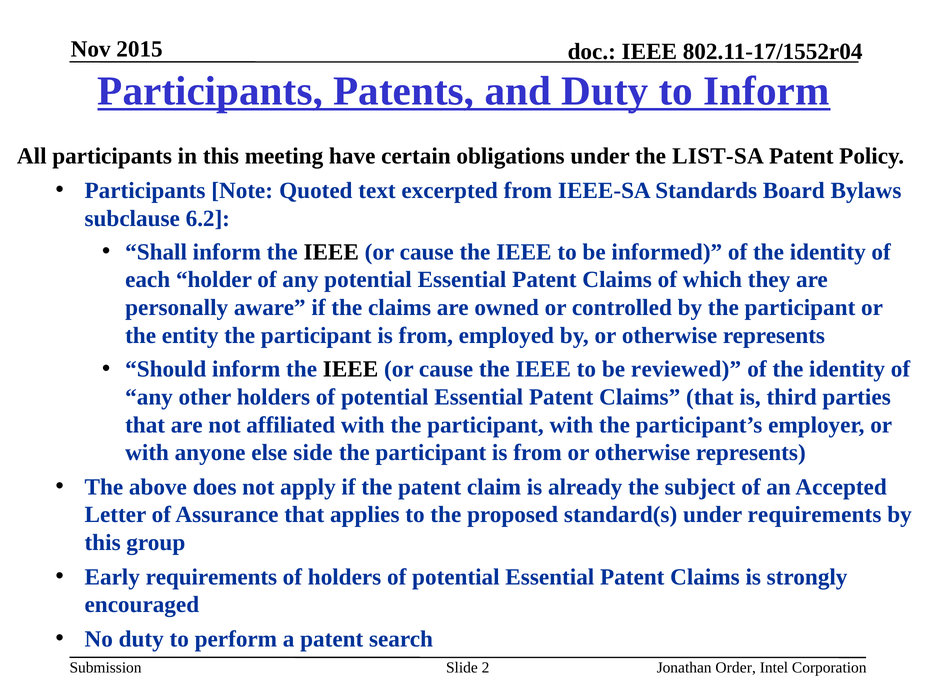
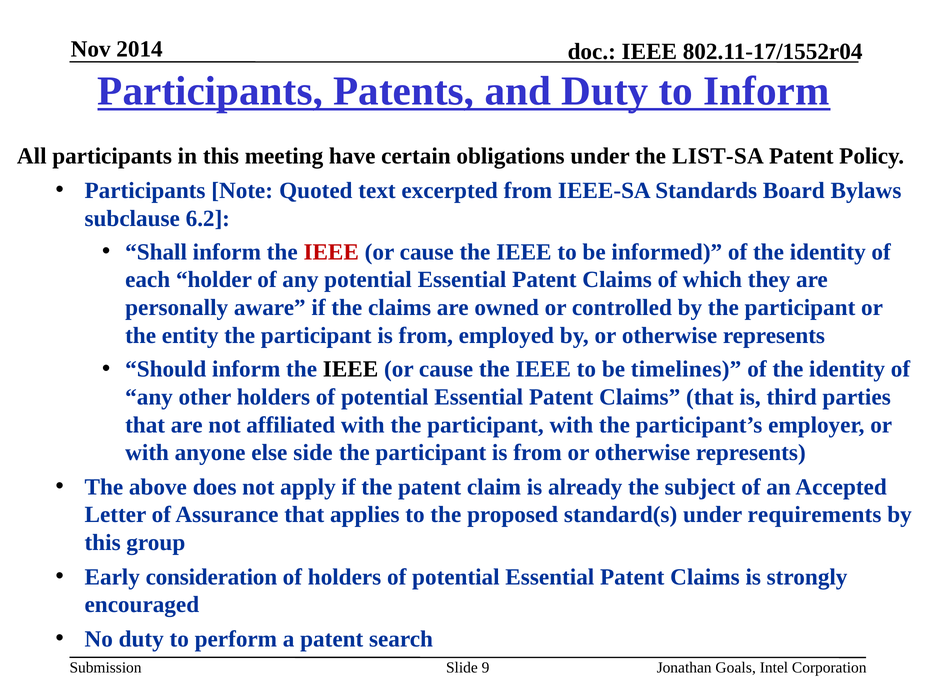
2015: 2015 -> 2014
IEEE at (331, 252) colour: black -> red
reviewed: reviewed -> timelines
Early requirements: requirements -> consideration
2: 2 -> 9
Order: Order -> Goals
